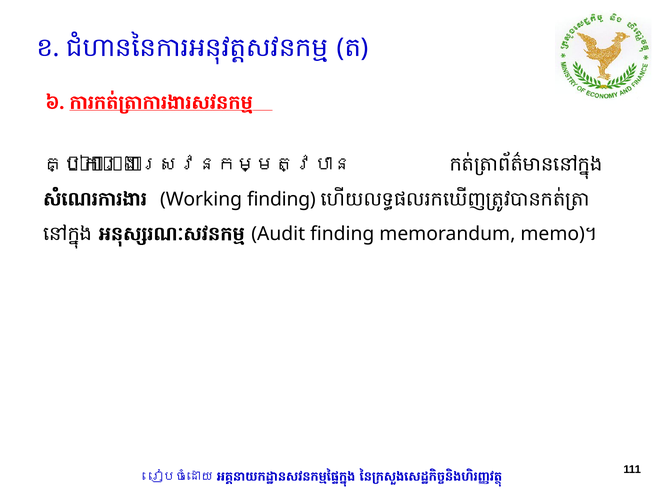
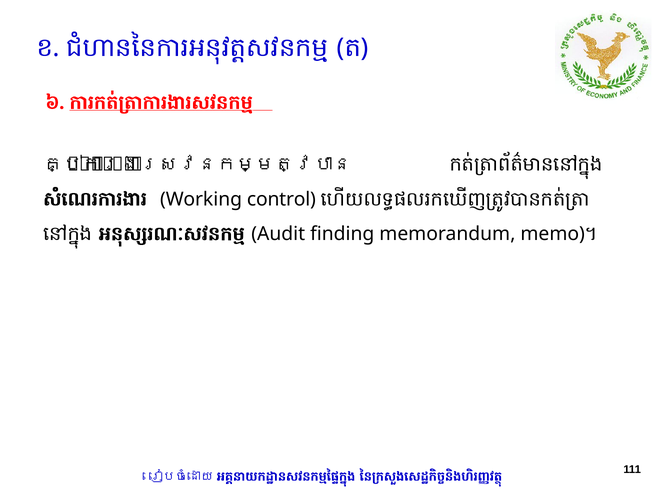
finding at (281, 199): finding -> control
